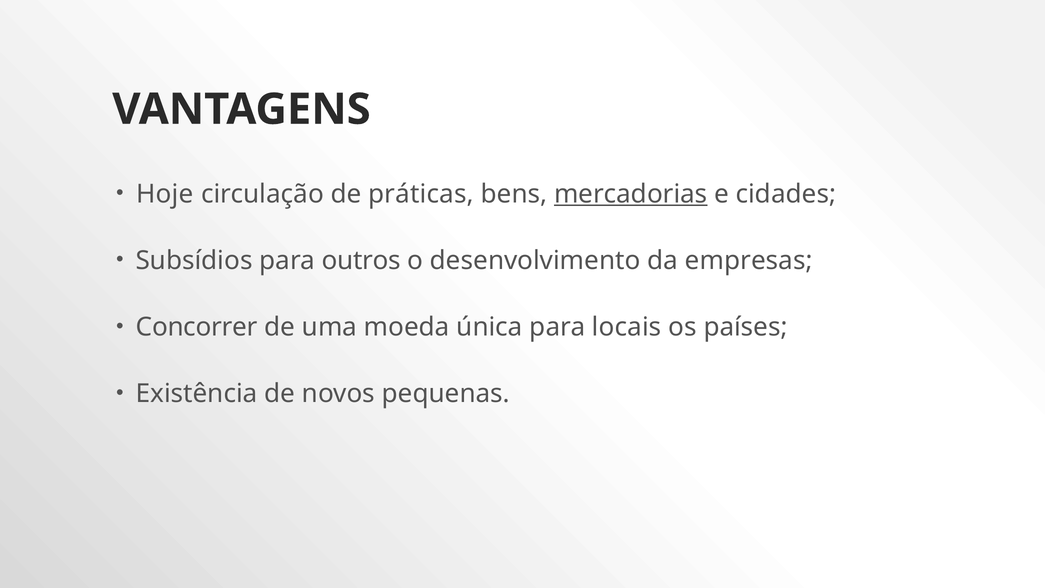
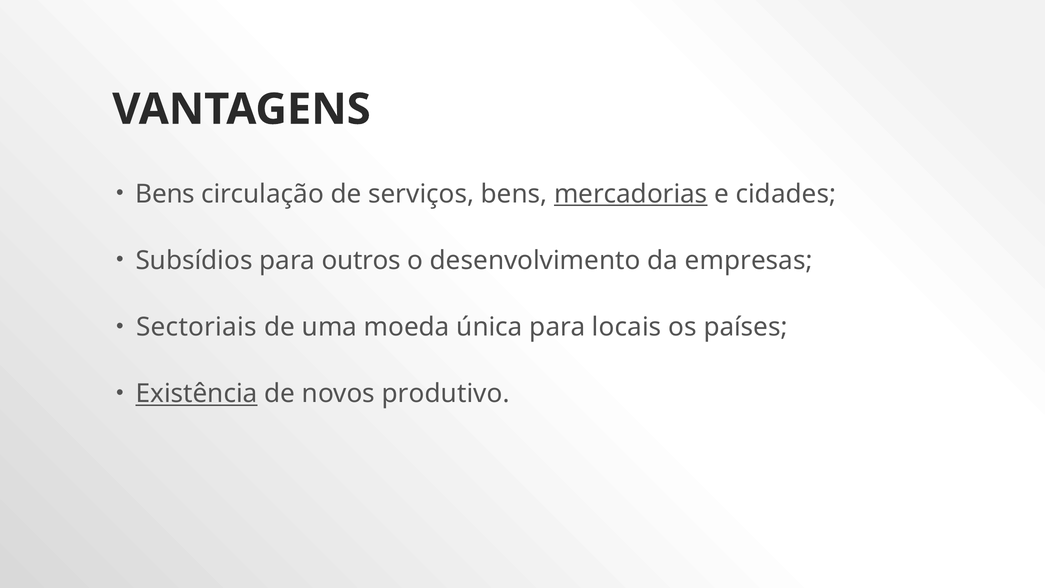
Hoje at (165, 194): Hoje -> Bens
práticas: práticas -> serviços
Concorrer: Concorrer -> Sectoriais
Existência underline: none -> present
pequenas: pequenas -> produtivo
